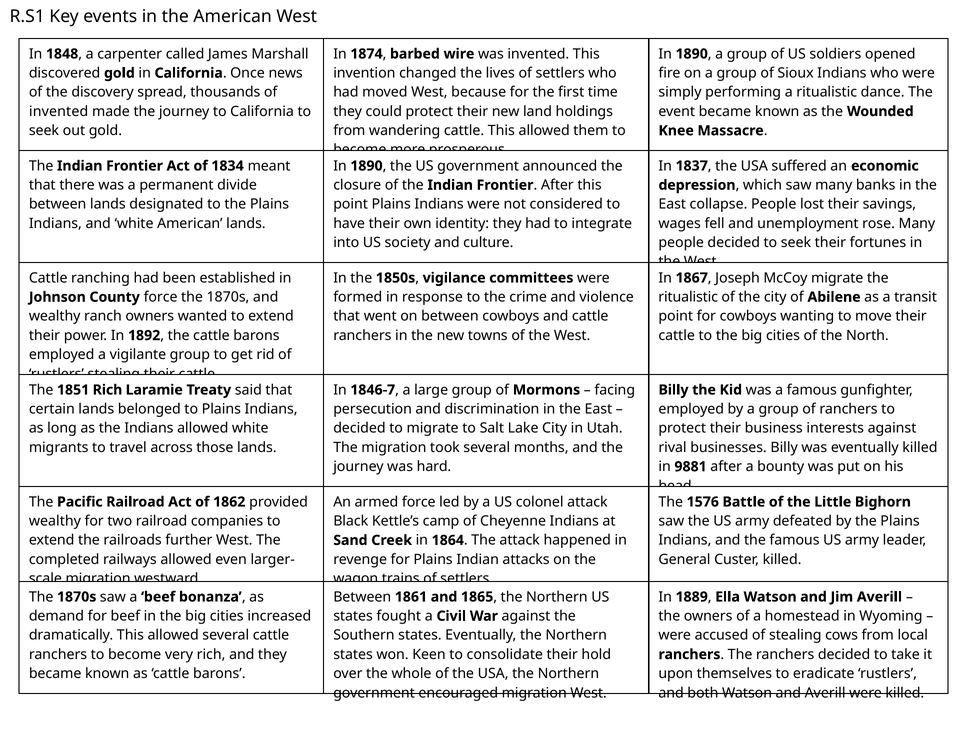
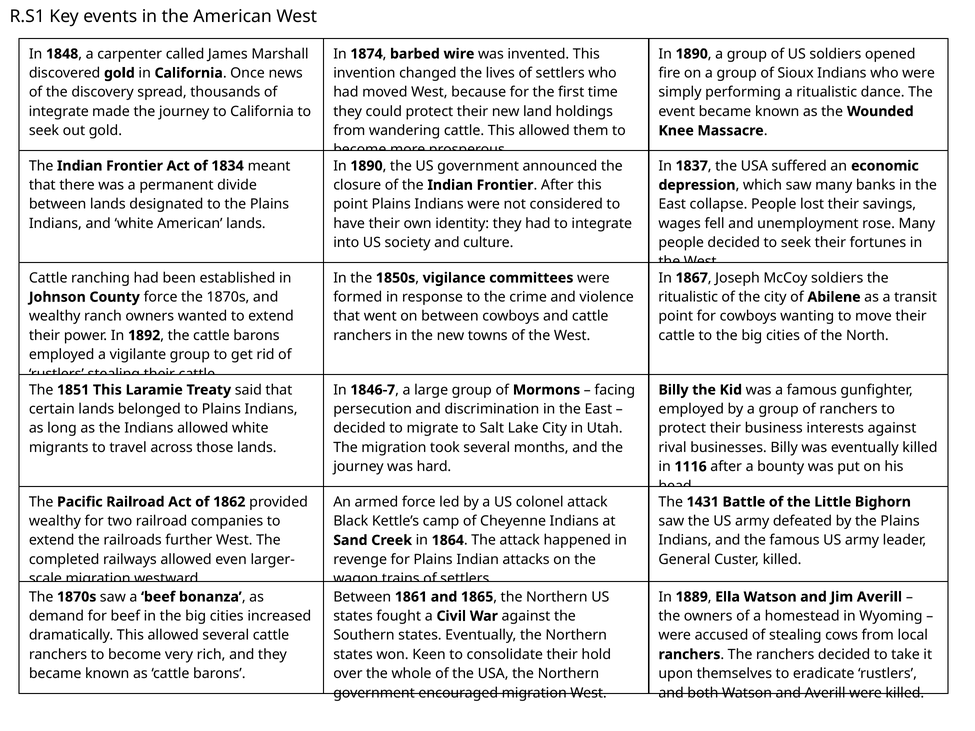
invented at (59, 111): invented -> integrate
McCoy migrate: migrate -> soldiers
1851 Rich: Rich -> This
9881: 9881 -> 1116
1576: 1576 -> 1431
